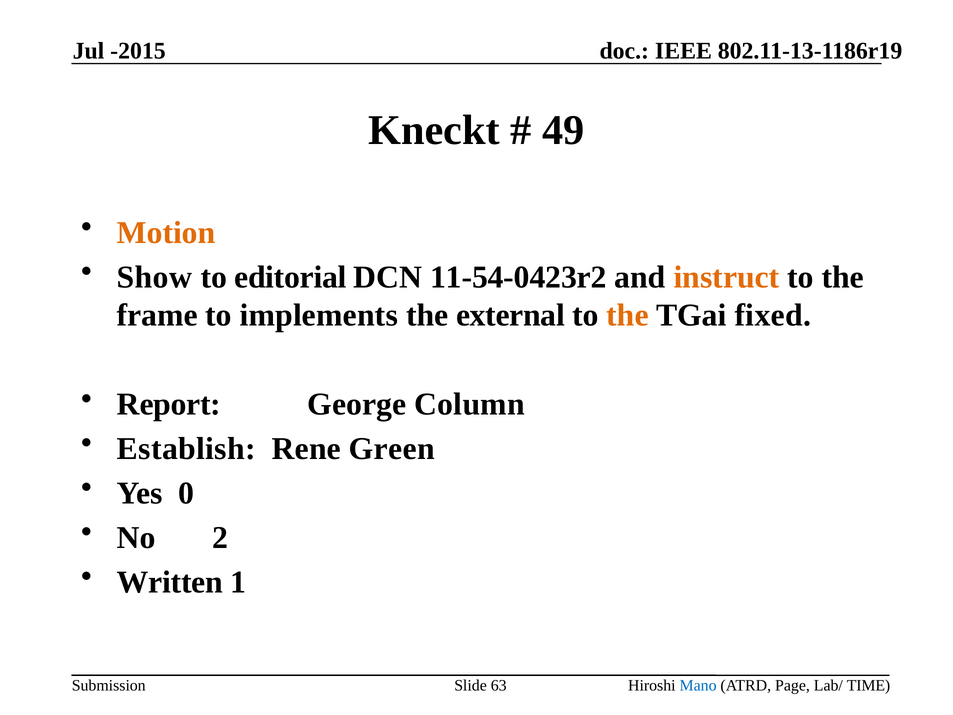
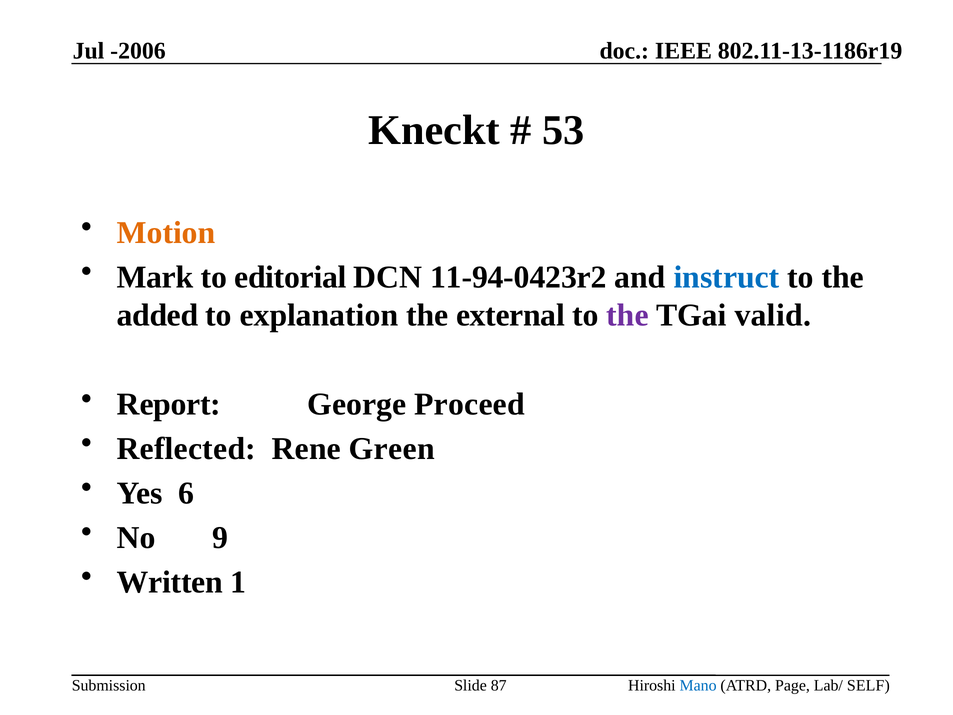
-2015: -2015 -> -2006
49: 49 -> 53
Show: Show -> Mark
11-54-0423r2: 11-54-0423r2 -> 11-94-0423r2
instruct colour: orange -> blue
frame: frame -> added
implements: implements -> explanation
the at (628, 315) colour: orange -> purple
fixed: fixed -> valid
Column: Column -> Proceed
Establish: Establish -> Reflected
0: 0 -> 6
2: 2 -> 9
63: 63 -> 87
TIME: TIME -> SELF
